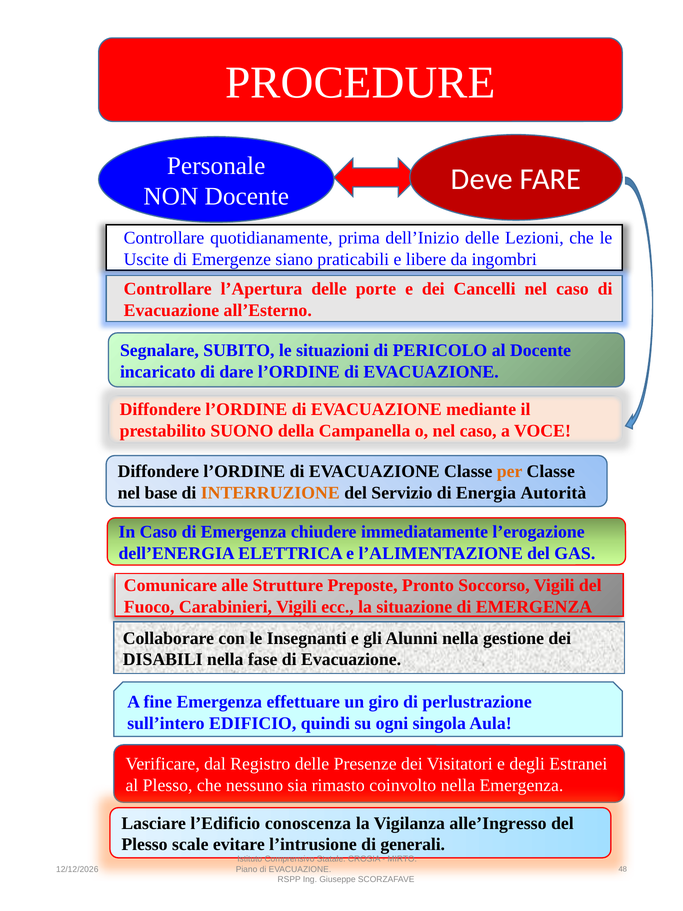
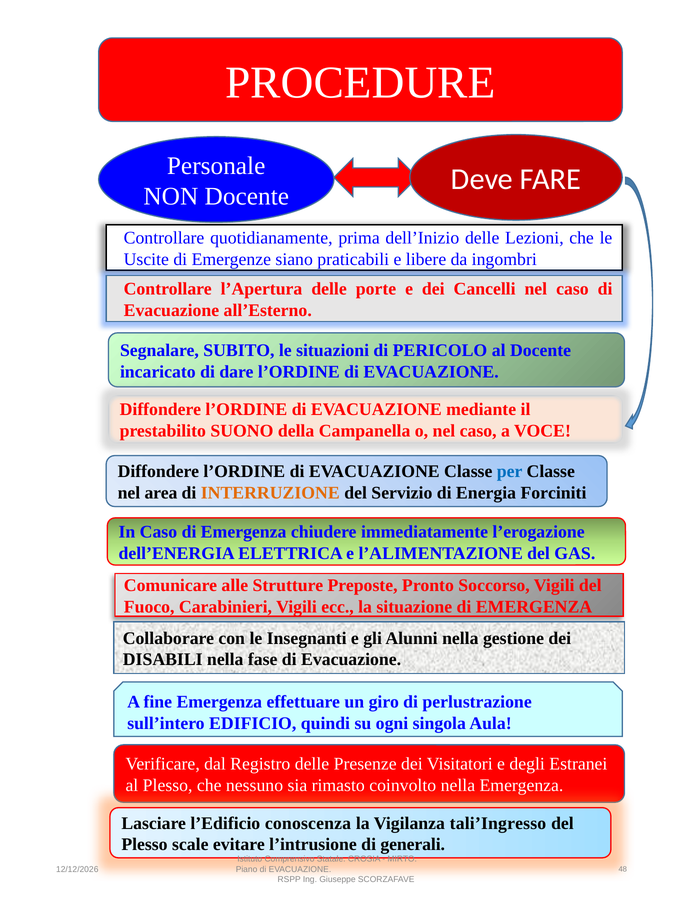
per colour: orange -> blue
base: base -> area
Autorità: Autorità -> Forciniti
alle’Ingresso: alle’Ingresso -> tali’Ingresso
